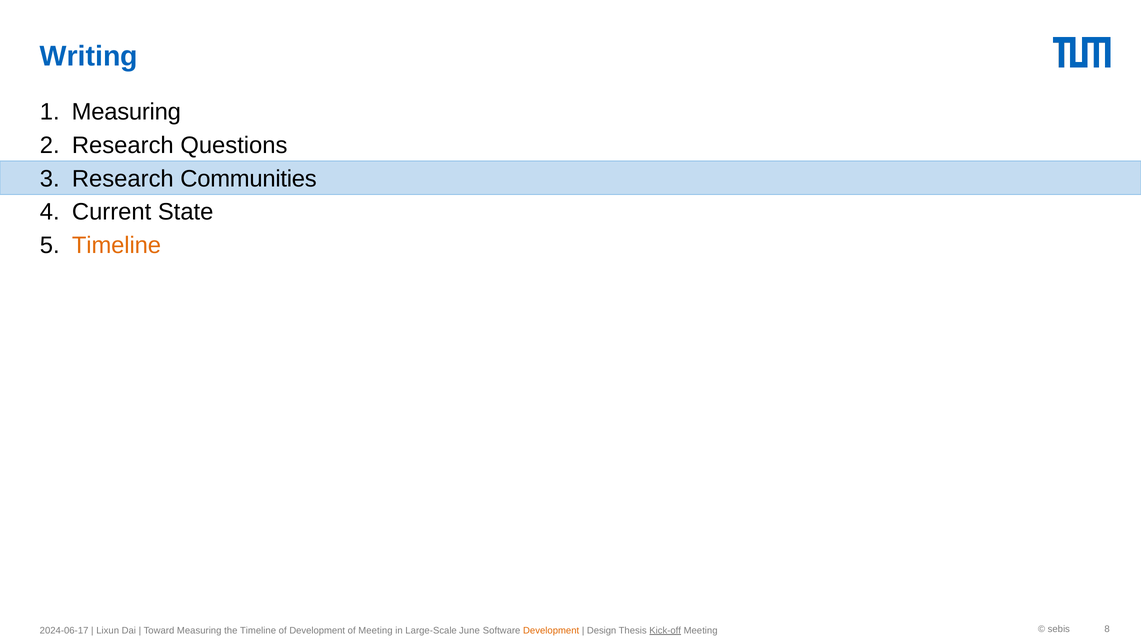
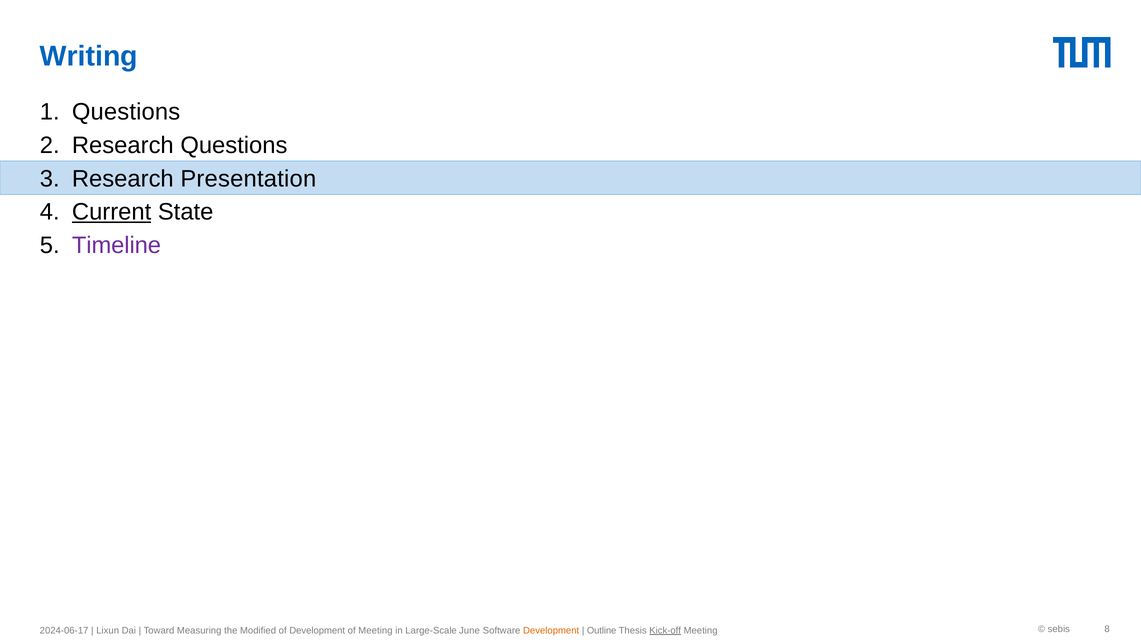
Measuring at (126, 112): Measuring -> Questions
Communities: Communities -> Presentation
Current underline: none -> present
Timeline at (116, 245) colour: orange -> purple
the Timeline: Timeline -> Modified
Design: Design -> Outline
